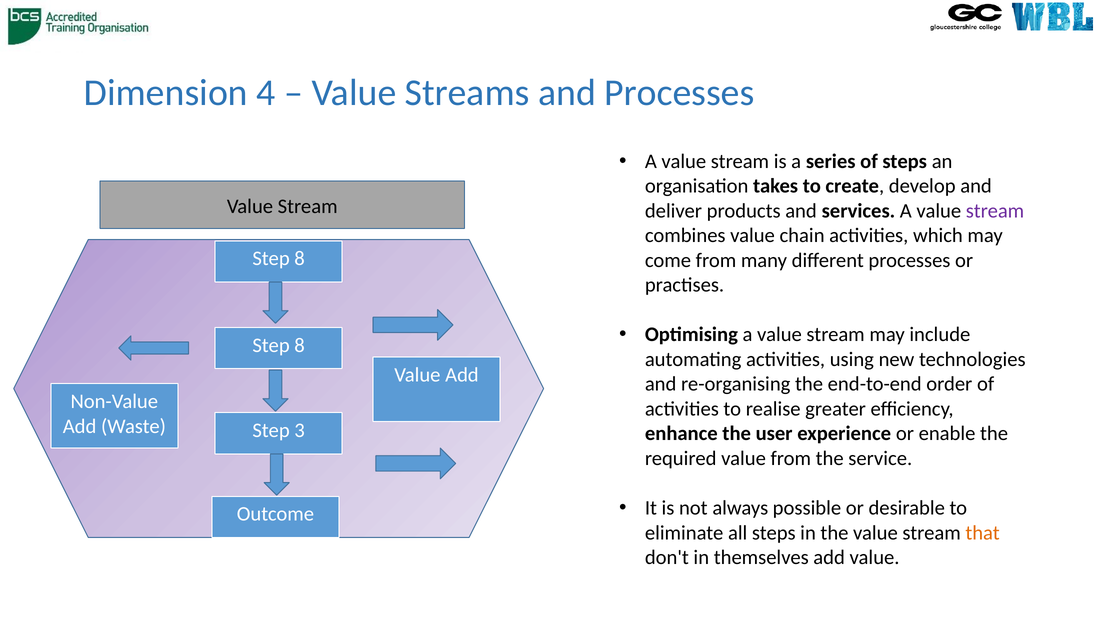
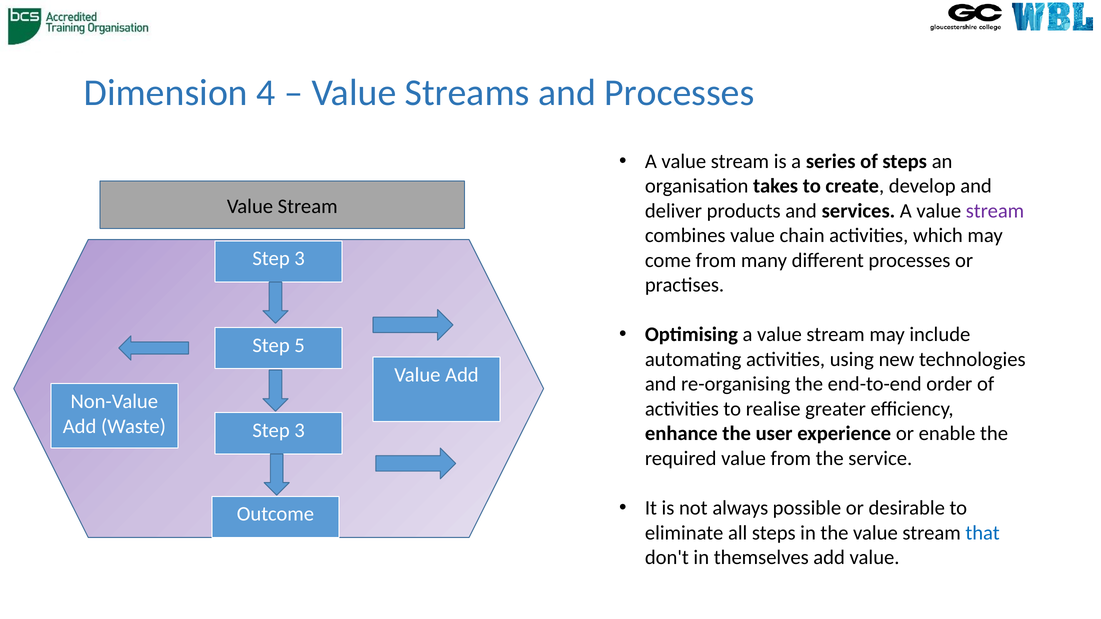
8 at (300, 259): 8 -> 3
8 at (300, 346): 8 -> 5
that colour: orange -> blue
